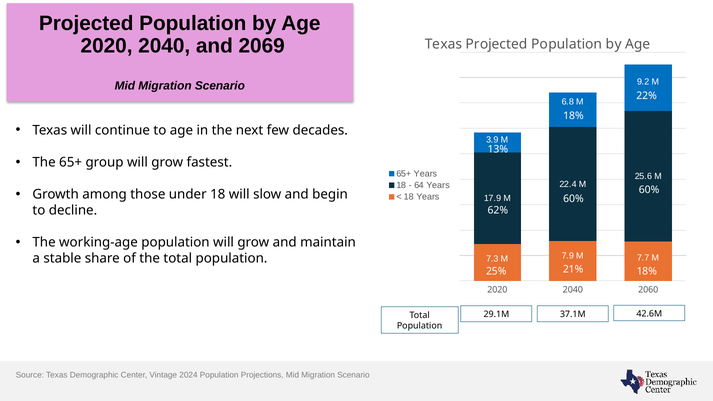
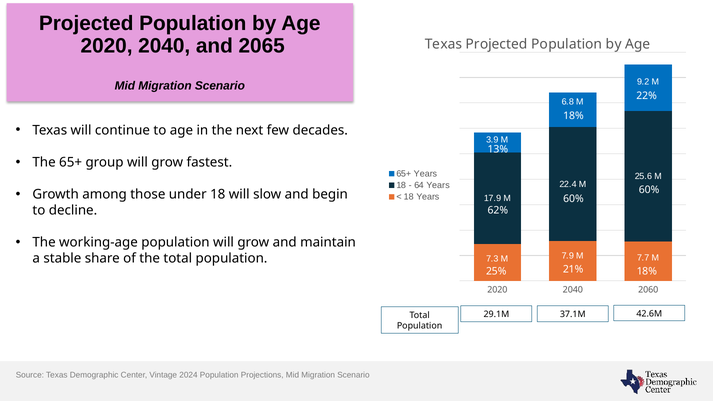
2069: 2069 -> 2065
